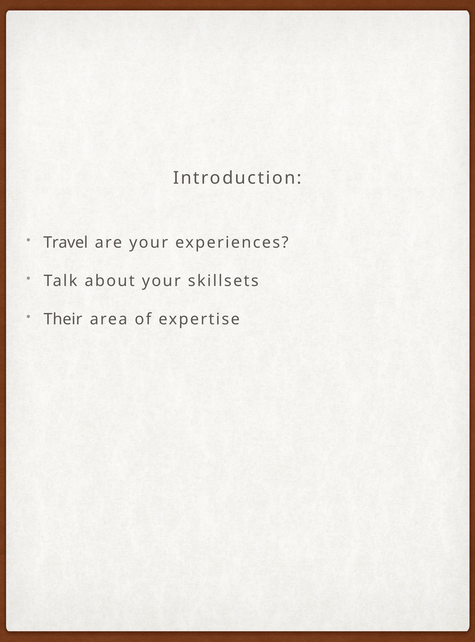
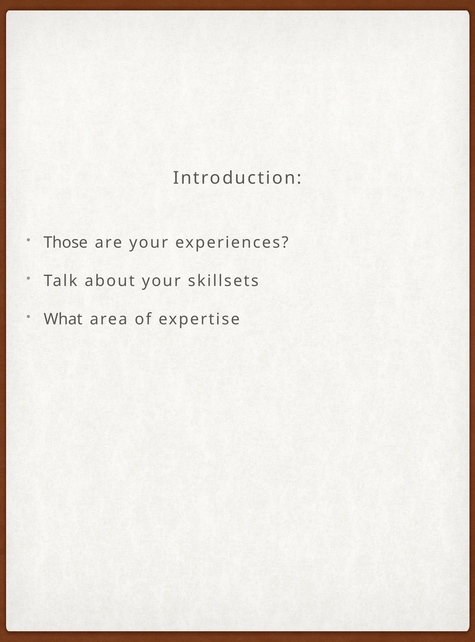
Travel: Travel -> Those
Their: Their -> What
